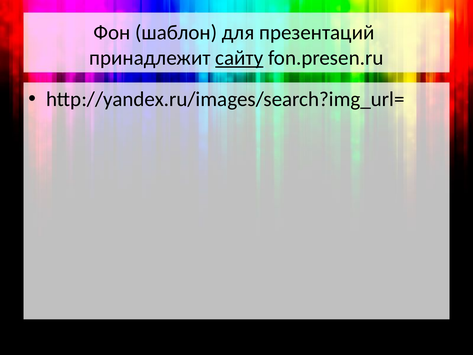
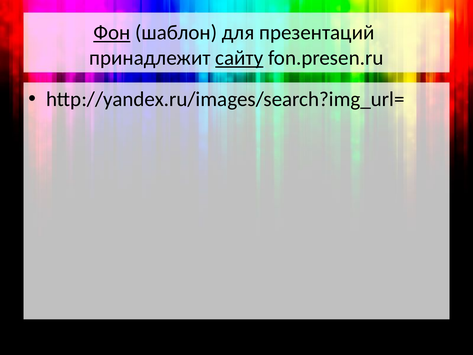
Фон underline: none -> present
